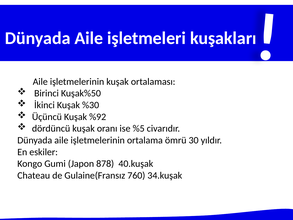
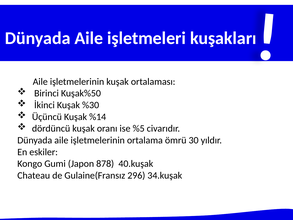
%92: %92 -> %14
760: 760 -> 296
